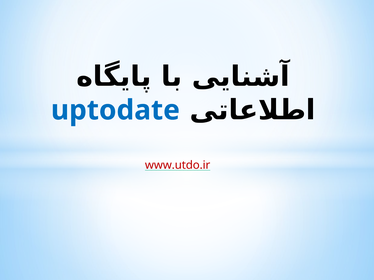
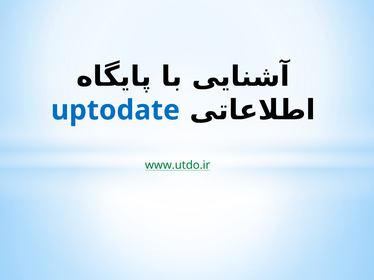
www.utdo.ir colour: red -> green
